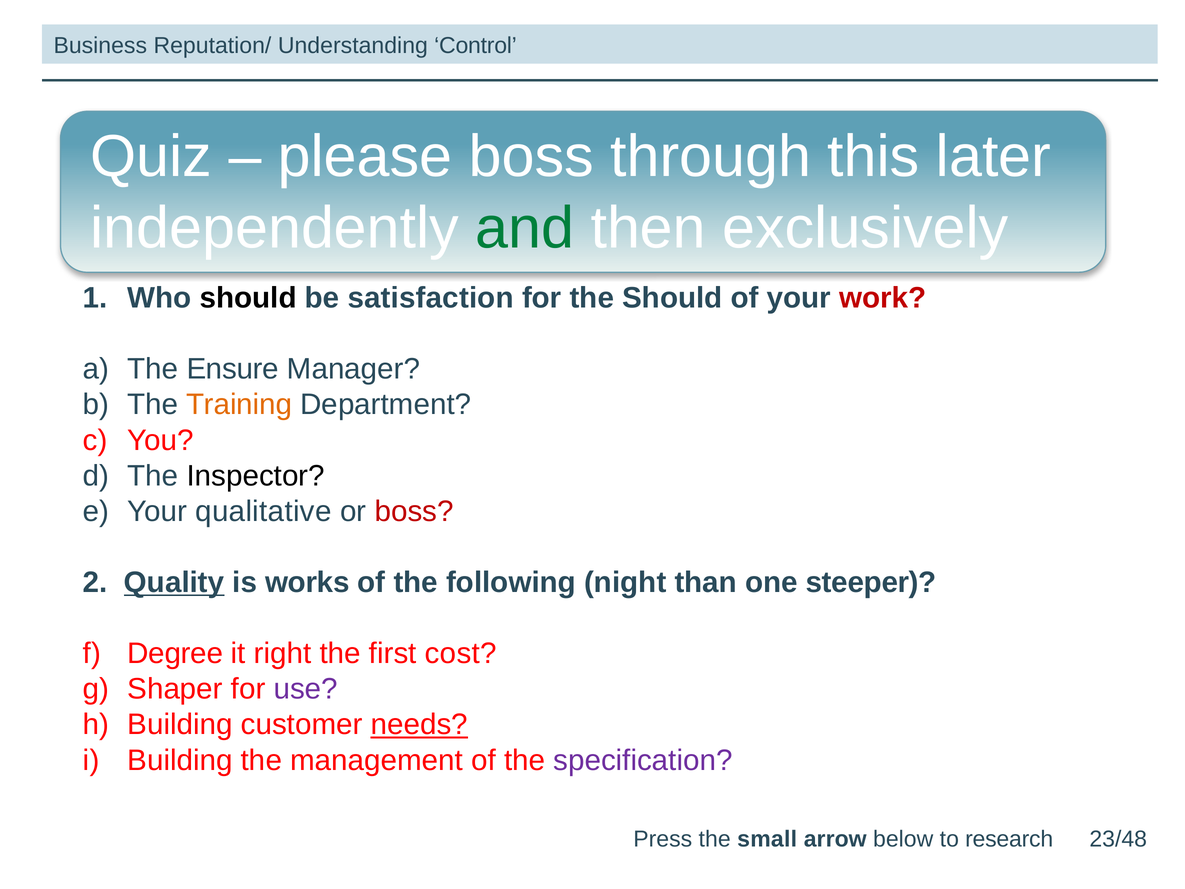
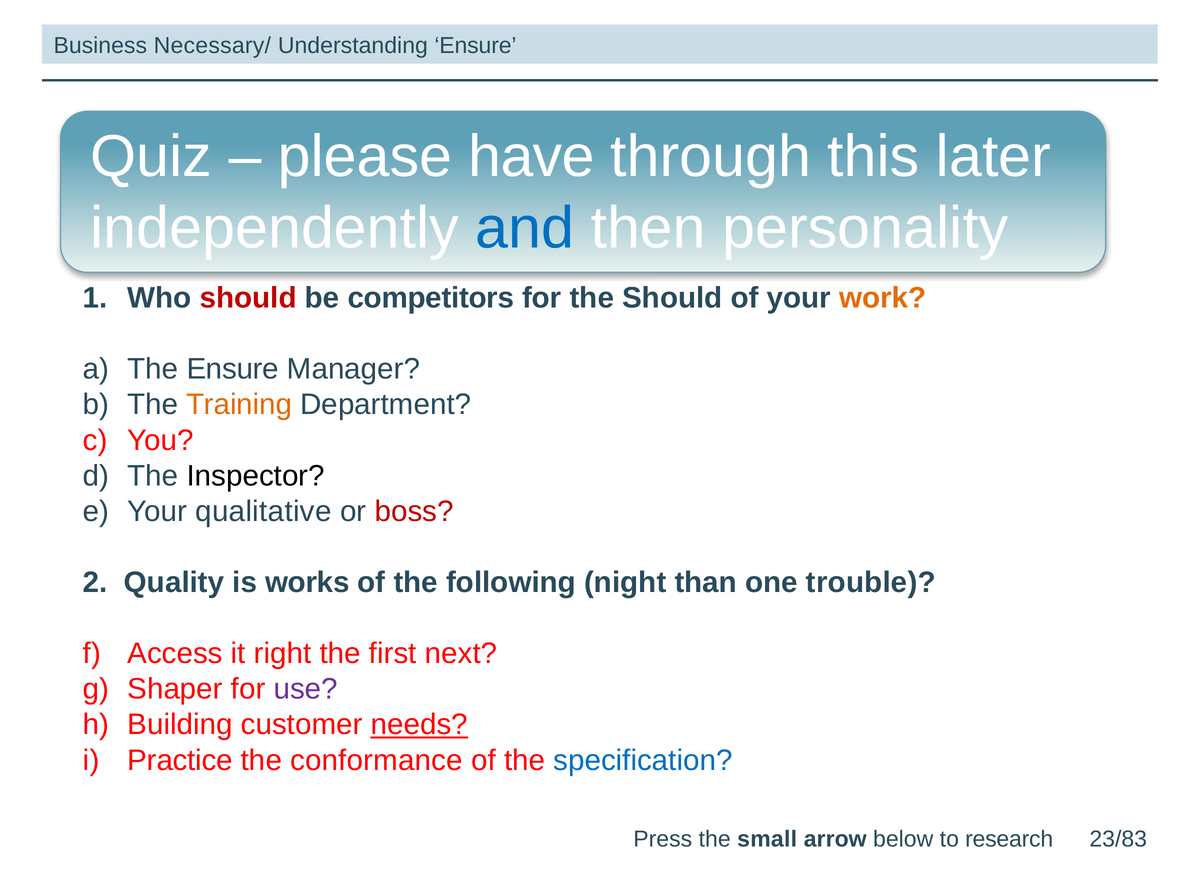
Reputation/: Reputation/ -> Necessary/
Understanding Control: Control -> Ensure
please boss: boss -> have
and colour: green -> blue
exclusively: exclusively -> personality
should at (248, 298) colour: black -> red
satisfaction: satisfaction -> competitors
work colour: red -> orange
Quality underline: present -> none
steeper: steeper -> trouble
Degree: Degree -> Access
cost: cost -> next
Building at (180, 760): Building -> Practice
management: management -> conformance
specification colour: purple -> blue
23/48: 23/48 -> 23/83
